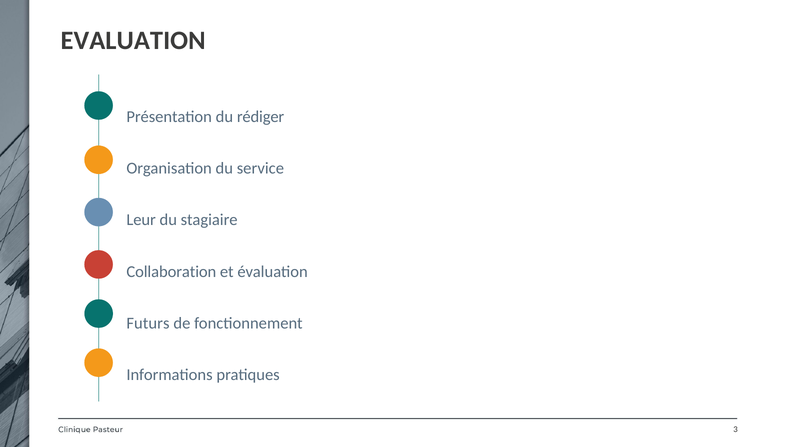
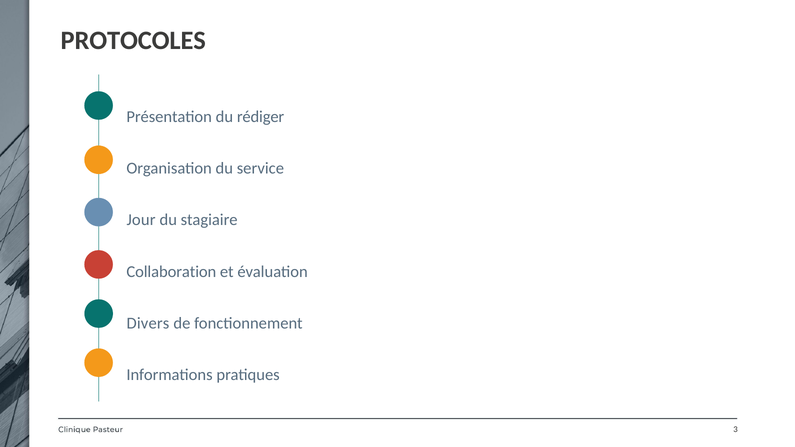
EVALUATION: EVALUATION -> PROTOCOLES
Leur: Leur -> Jour
Futurs: Futurs -> Divers
